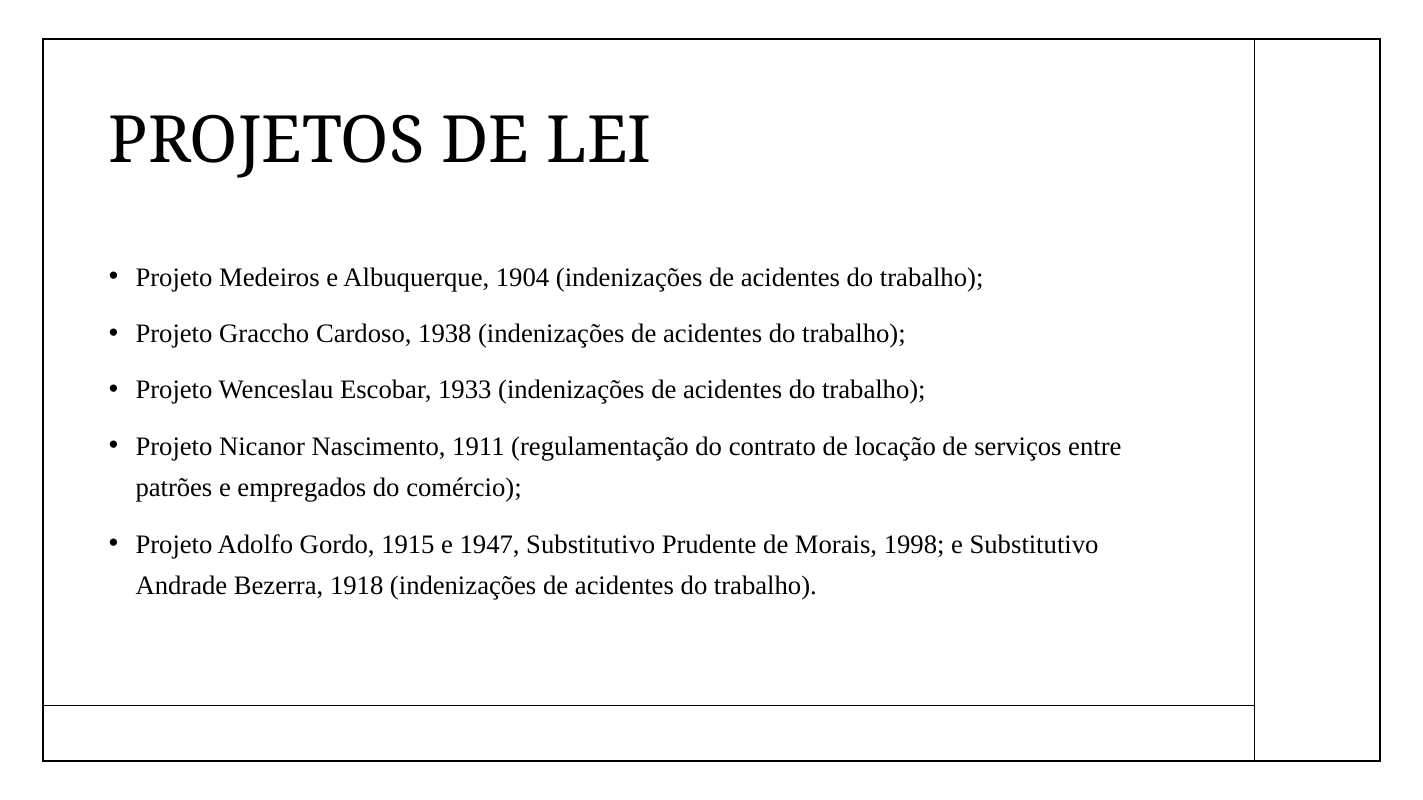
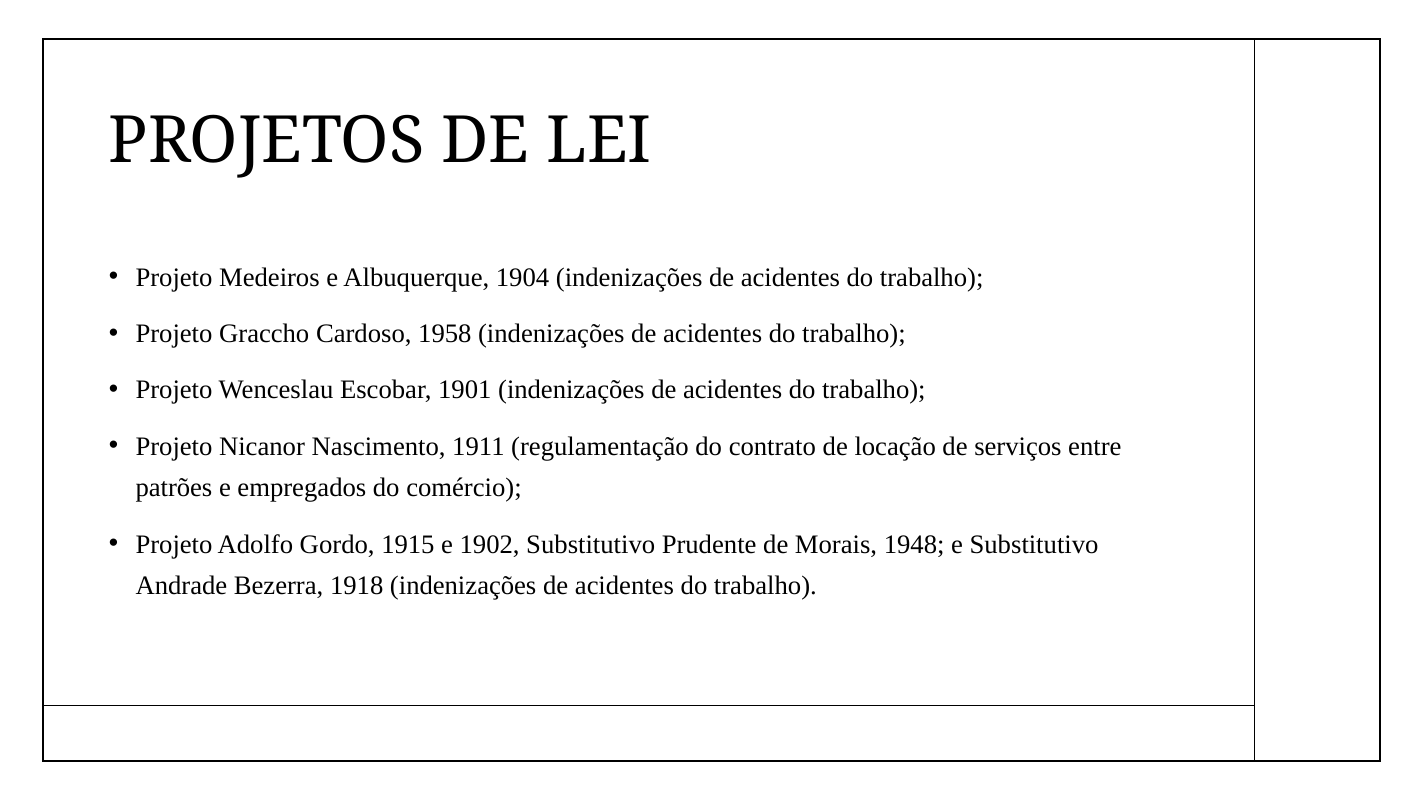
1938: 1938 -> 1958
1933: 1933 -> 1901
1947: 1947 -> 1902
1998: 1998 -> 1948
